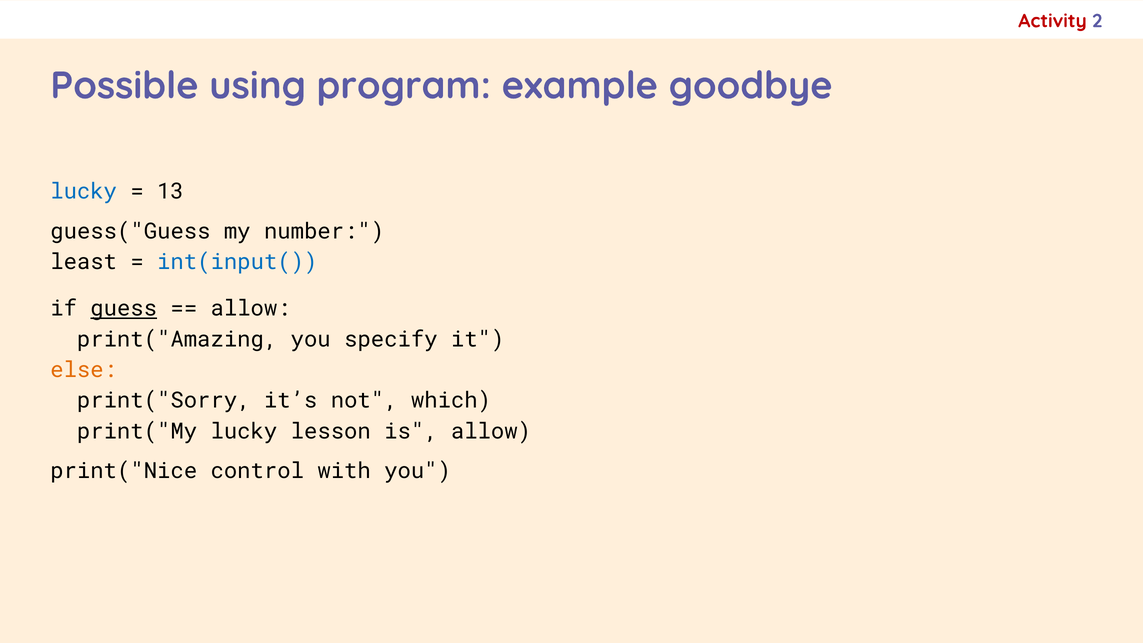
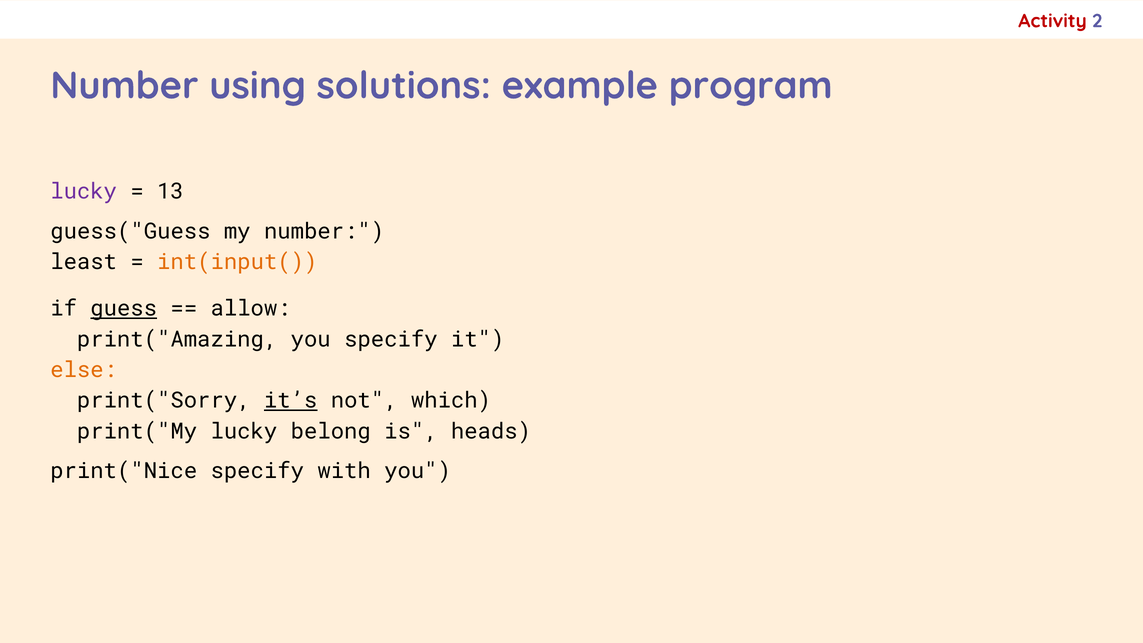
Possible at (124, 86): Possible -> Number
program: program -> solutions
goodbye: goodbye -> program
lucky at (84, 191) colour: blue -> purple
int(input( colour: blue -> orange
it’s underline: none -> present
lesson: lesson -> belong
is allow: allow -> heads
print("Nice control: control -> specify
